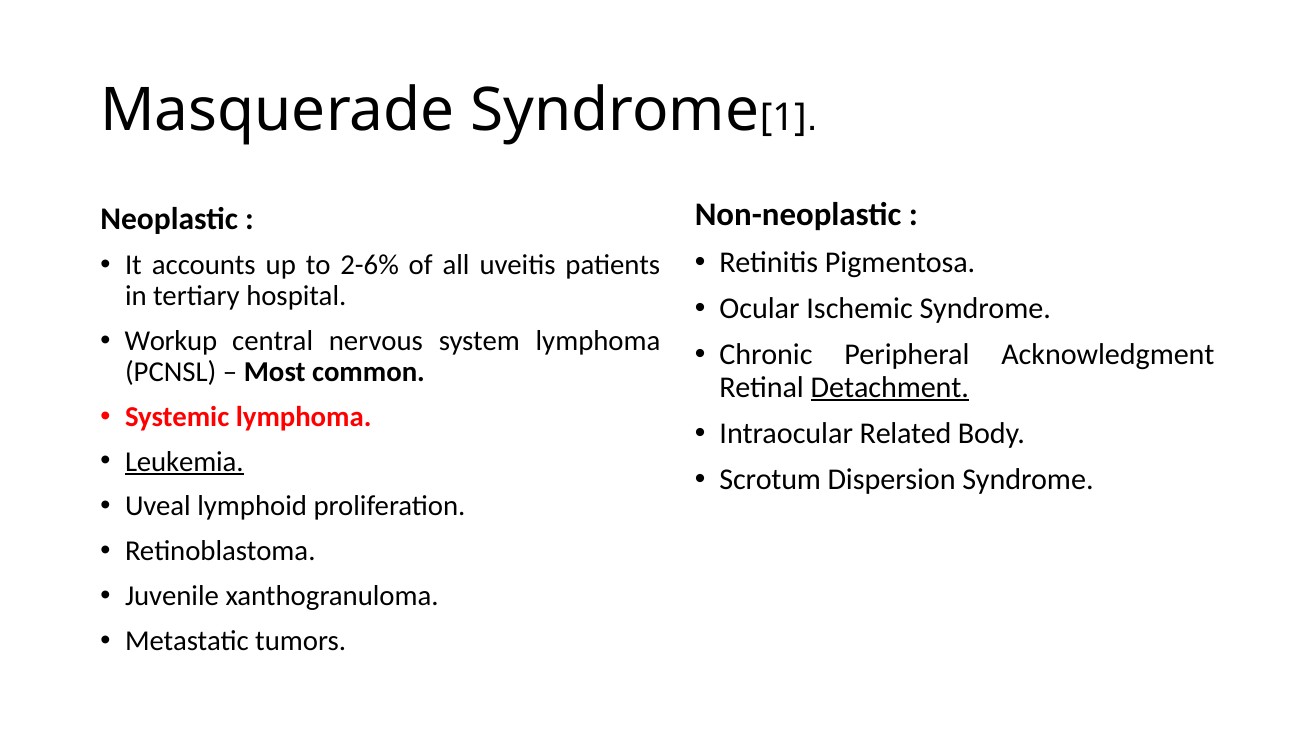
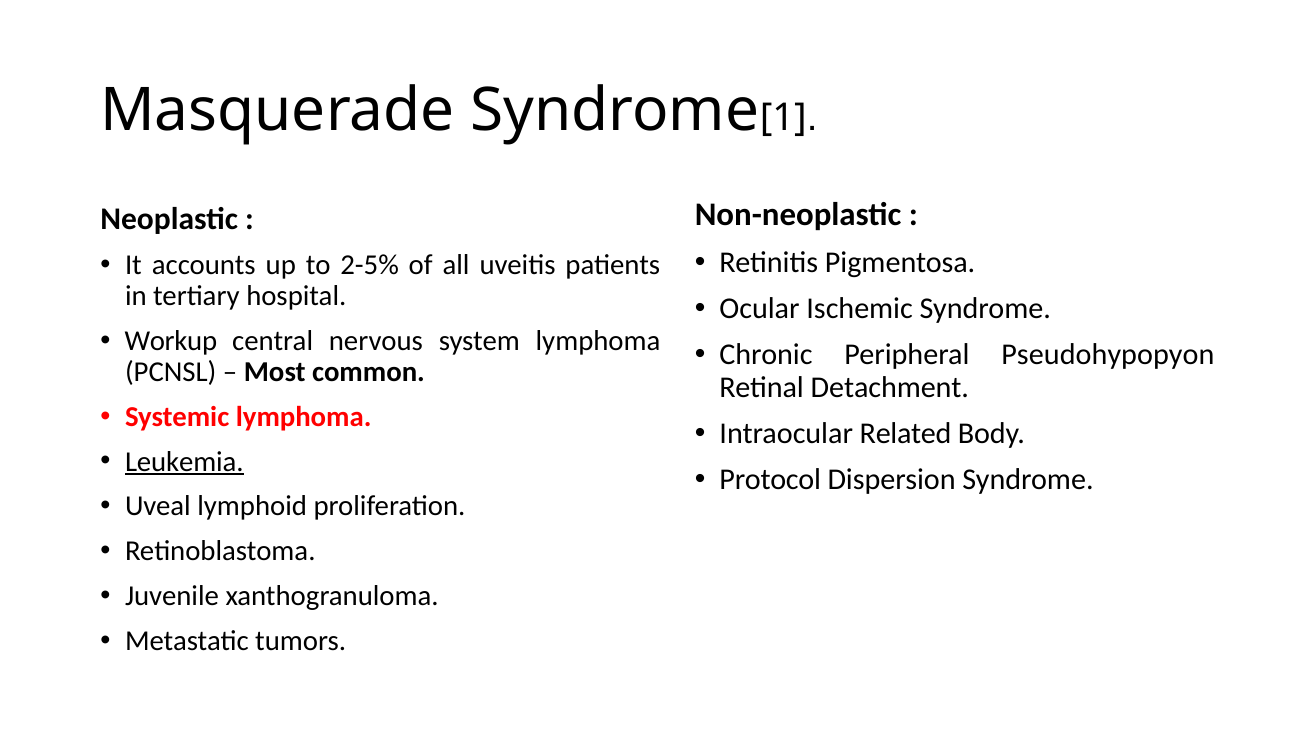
2-6%: 2-6% -> 2-5%
Acknowledgment: Acknowledgment -> Pseudohypopyon
Detachment underline: present -> none
Scrotum: Scrotum -> Protocol
